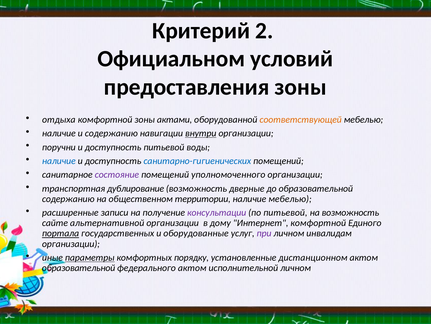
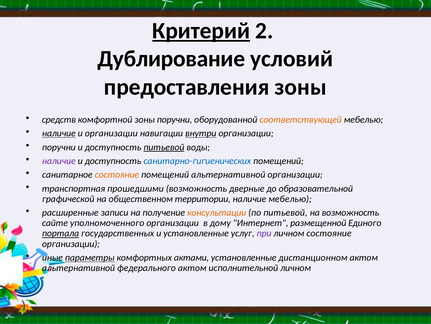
Критерий underline: none -> present
Официальном: Официальном -> Дублирование
отдыха: отдыха -> средств
зоны актами: актами -> поручни
наличие at (59, 133) underline: none -> present
и содержанию: содержанию -> организации
питьевой at (164, 147) underline: none -> present
наличие at (59, 161) colour: blue -> purple
состояние at (117, 174) colour: purple -> orange
помещений уполномоченного: уполномоченного -> альтернативной
дублирование: дублирование -> прошедшими
содержанию at (68, 199): содержанию -> графической
консультации colour: purple -> orange
альтернативной: альтернативной -> уполномоченного
Интернет комфортной: комфортной -> размещенной
и оборудованные: оборудованные -> установленные
личном инвалидам: инвалидам -> состояние
порядку: порядку -> актами
образовательной at (79, 267): образовательной -> альтернативной
